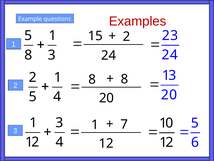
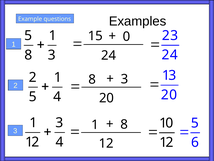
Examples colour: red -> black
2 at (127, 36): 2 -> 0
8 at (124, 79): 8 -> 3
7 at (124, 124): 7 -> 8
